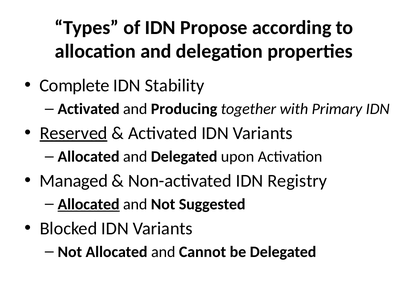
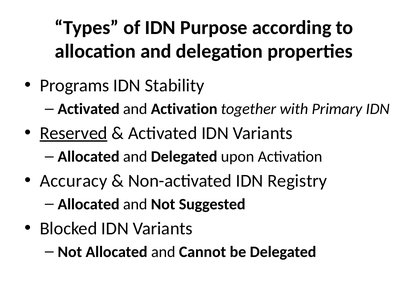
Propose: Propose -> Purpose
Complete: Complete -> Programs
and Producing: Producing -> Activation
Managed: Managed -> Accuracy
Allocated at (89, 204) underline: present -> none
